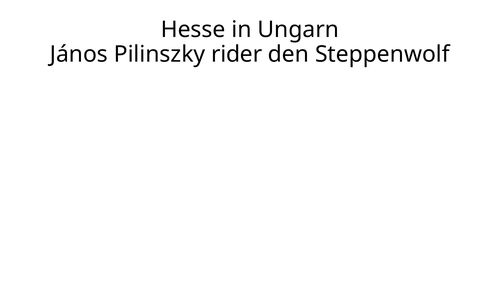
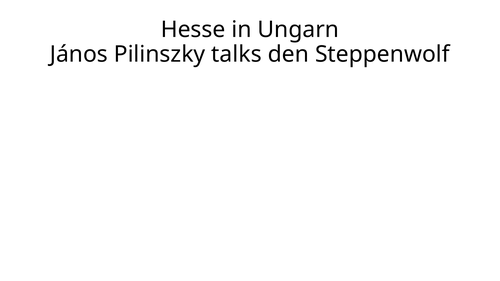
rider: rider -> talks
